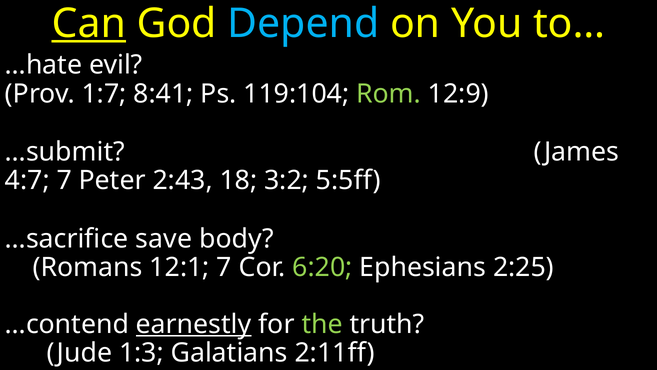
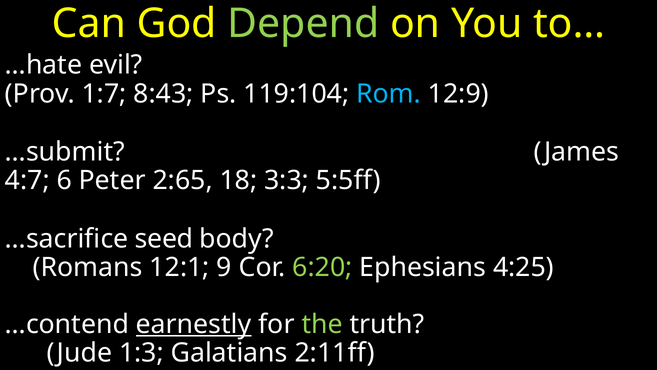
Can underline: present -> none
Depend colour: light blue -> light green
8:41: 8:41 -> 8:43
Rom colour: light green -> light blue
4:7 7: 7 -> 6
2:43: 2:43 -> 2:65
3:2: 3:2 -> 3:3
save: save -> seed
12:1 7: 7 -> 9
2:25: 2:25 -> 4:25
